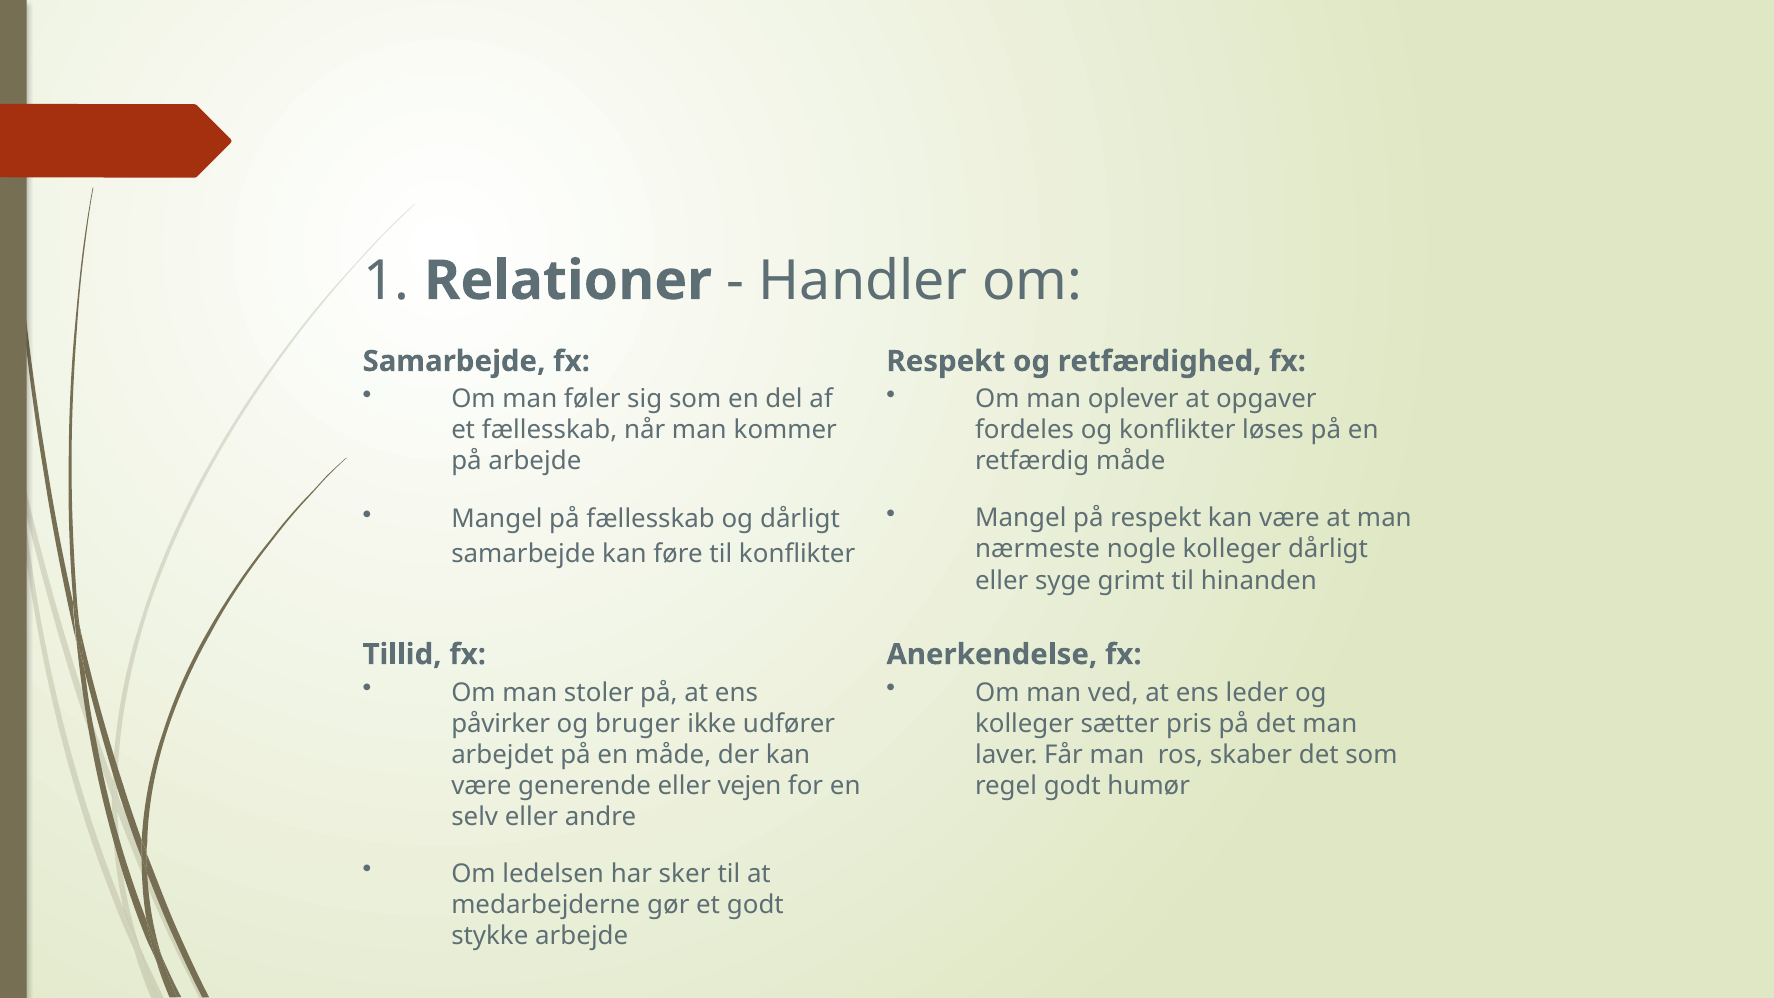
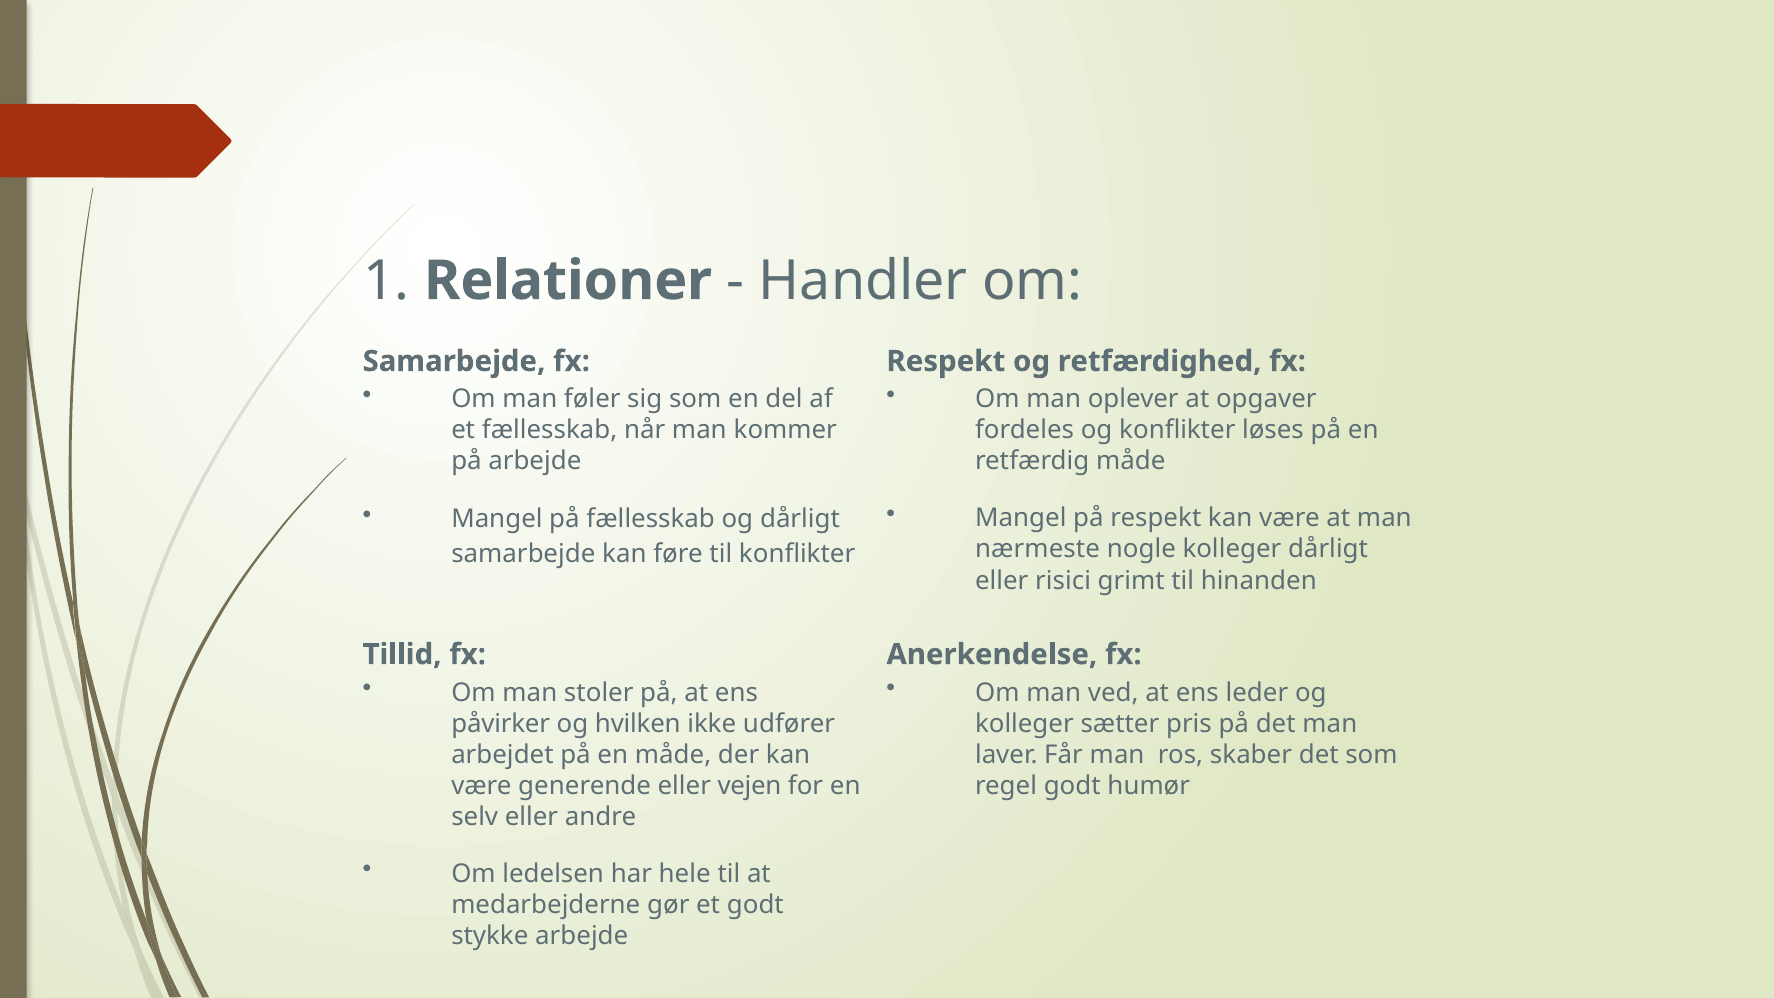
syge: syge -> risici
bruger: bruger -> hvilken
sker: sker -> hele
